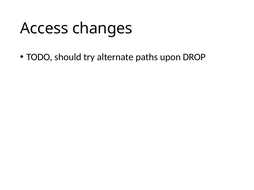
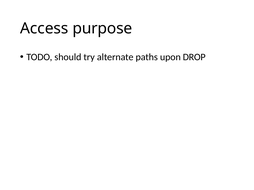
changes: changes -> purpose
